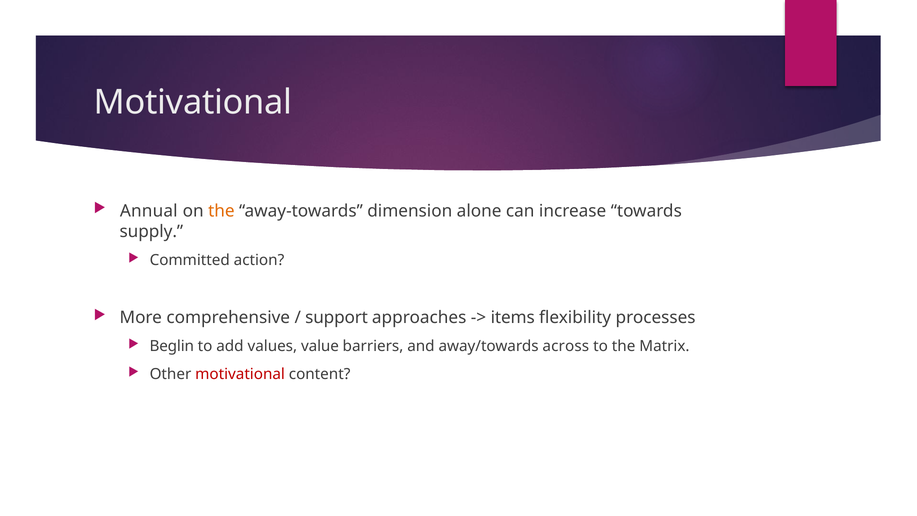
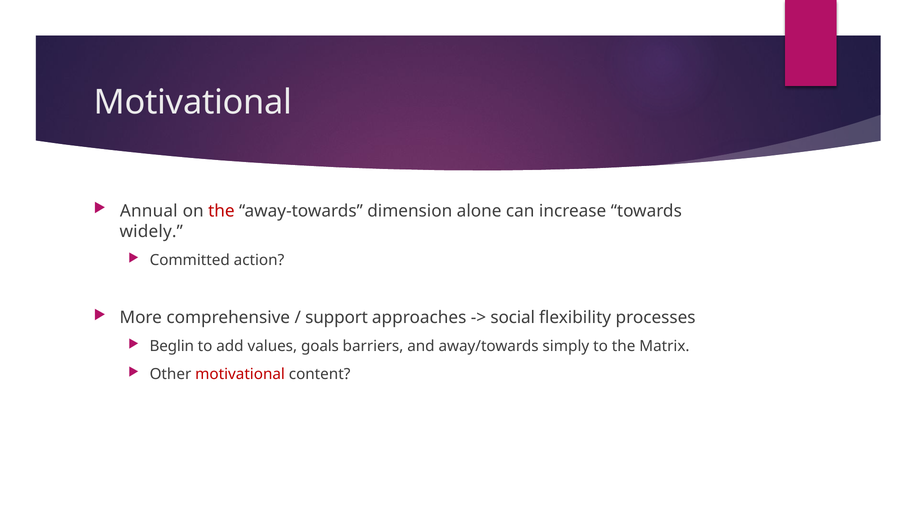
the at (221, 211) colour: orange -> red
supply: supply -> widely
items: items -> social
value: value -> goals
across: across -> simply
